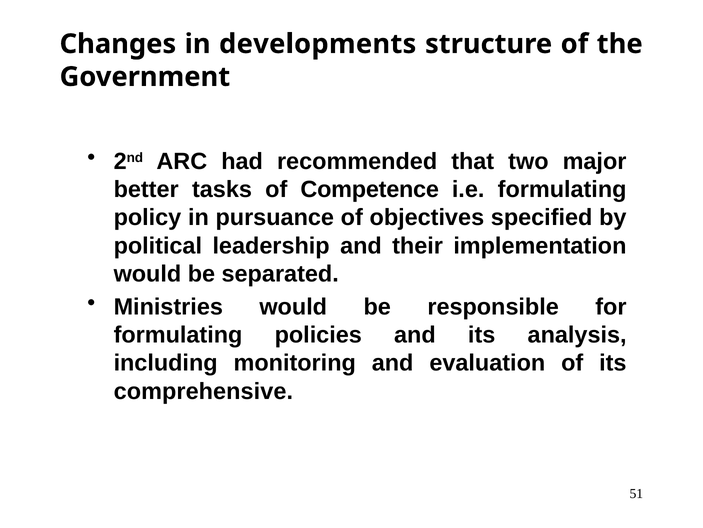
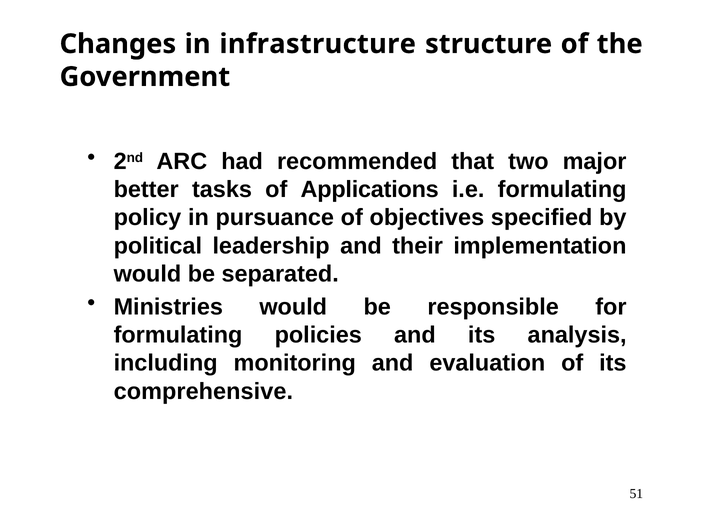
developments: developments -> infrastructure
Competence: Competence -> Applications
